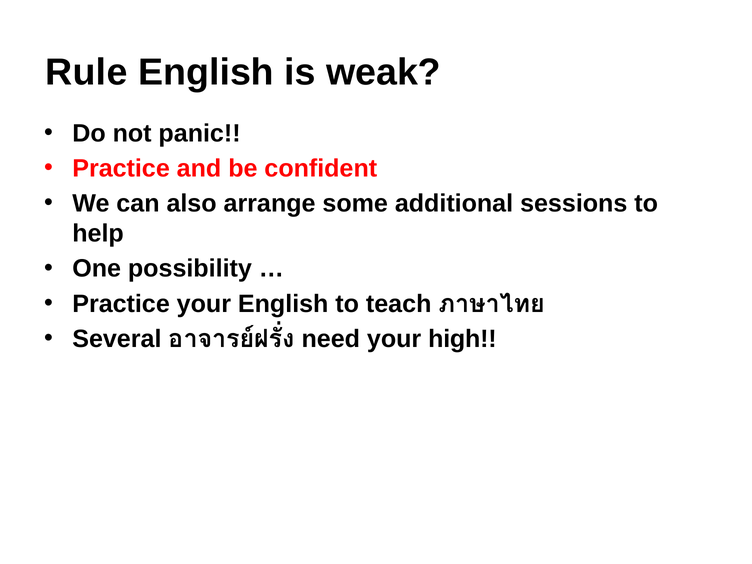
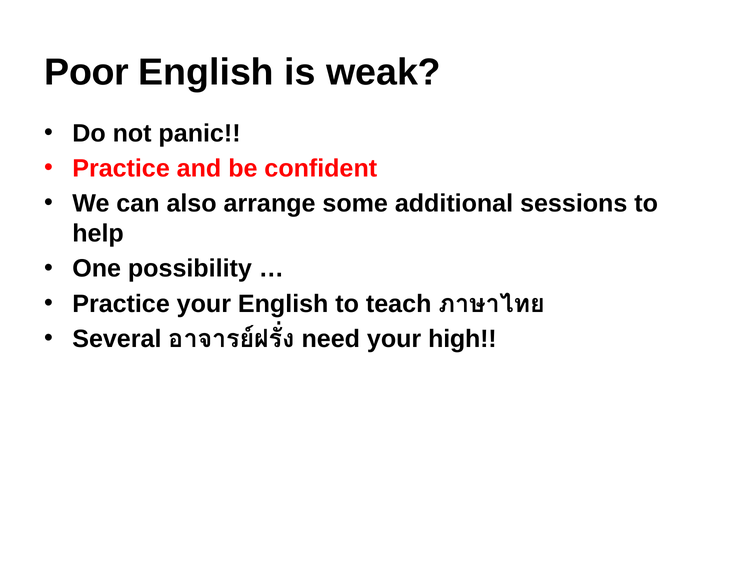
Rule: Rule -> Poor
